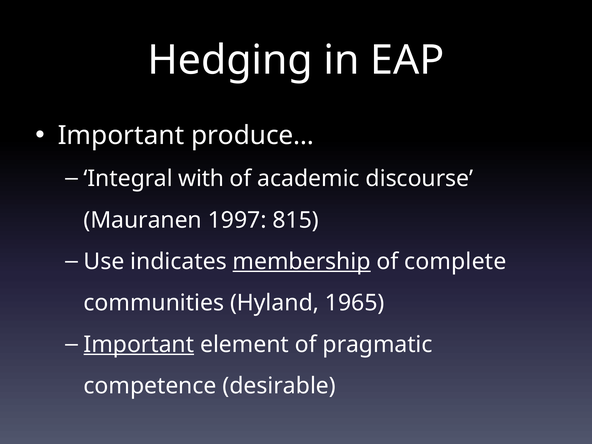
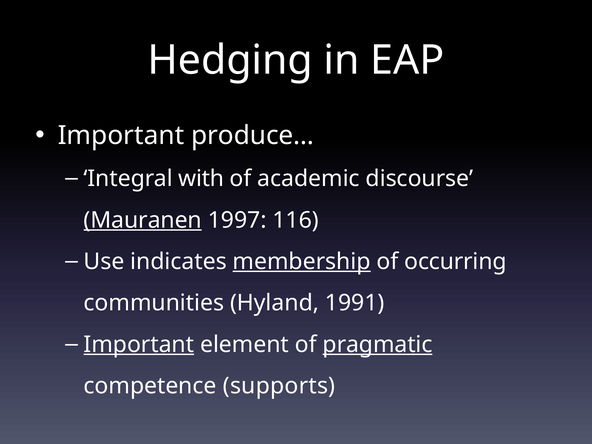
Mauranen underline: none -> present
815: 815 -> 116
complete: complete -> occurring
1965: 1965 -> 1991
pragmatic underline: none -> present
desirable: desirable -> supports
